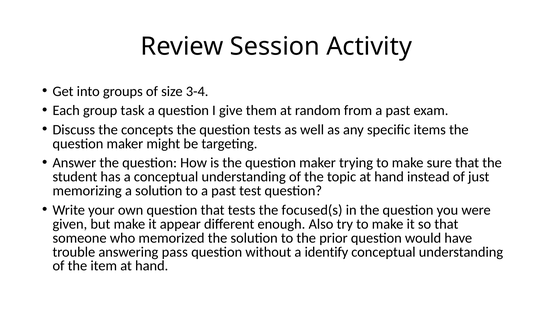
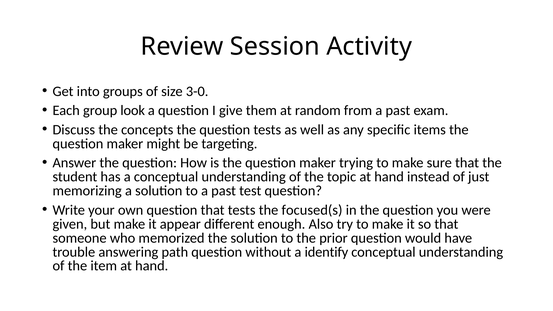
3-4: 3-4 -> 3-0
task: task -> look
pass: pass -> path
